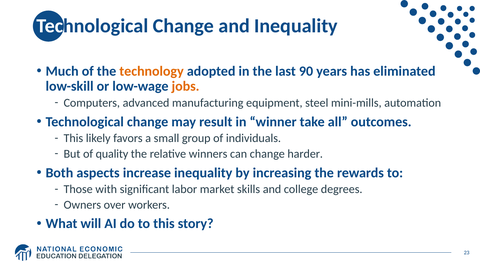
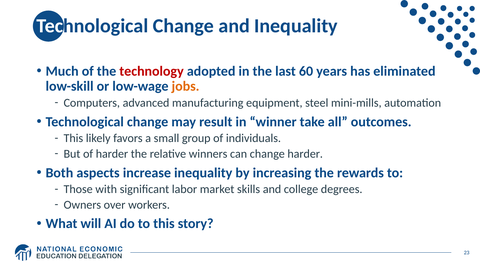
technology colour: orange -> red
90: 90 -> 60
of quality: quality -> harder
